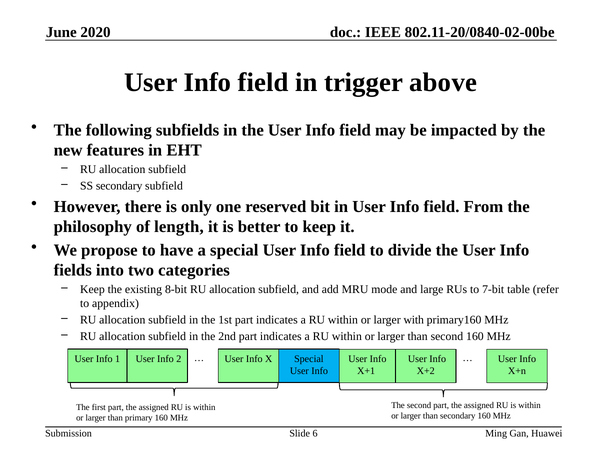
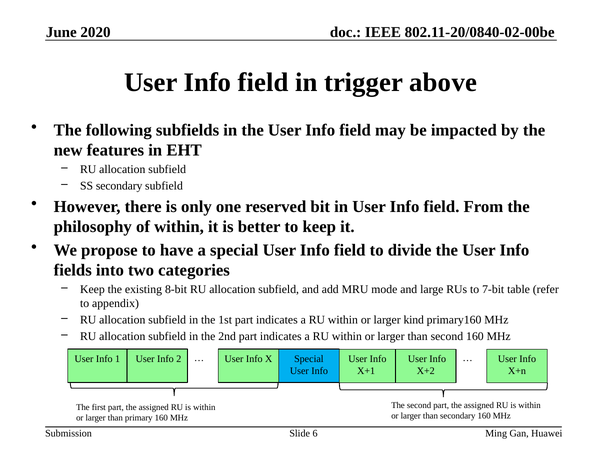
of length: length -> within
with: with -> kind
